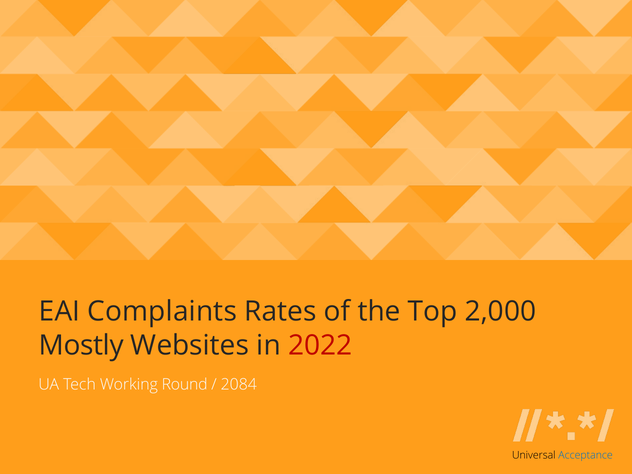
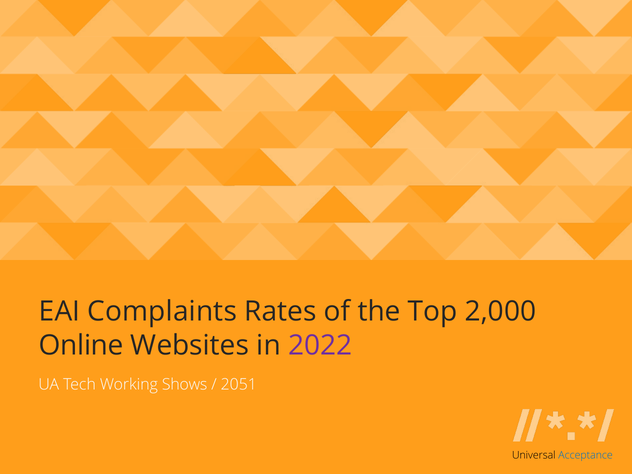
Mostly: Mostly -> Online
2022 colour: red -> purple
Round: Round -> Shows
2084: 2084 -> 2051
